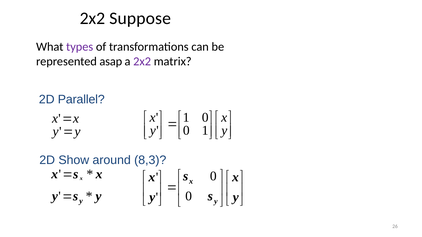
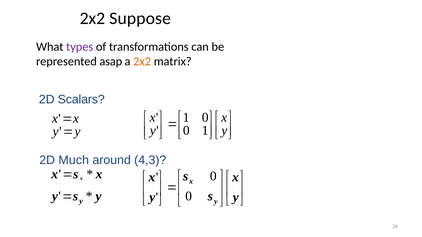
2x2 at (142, 62) colour: purple -> orange
Parallel: Parallel -> Scalars
Show: Show -> Much
8,3: 8,3 -> 4,3
